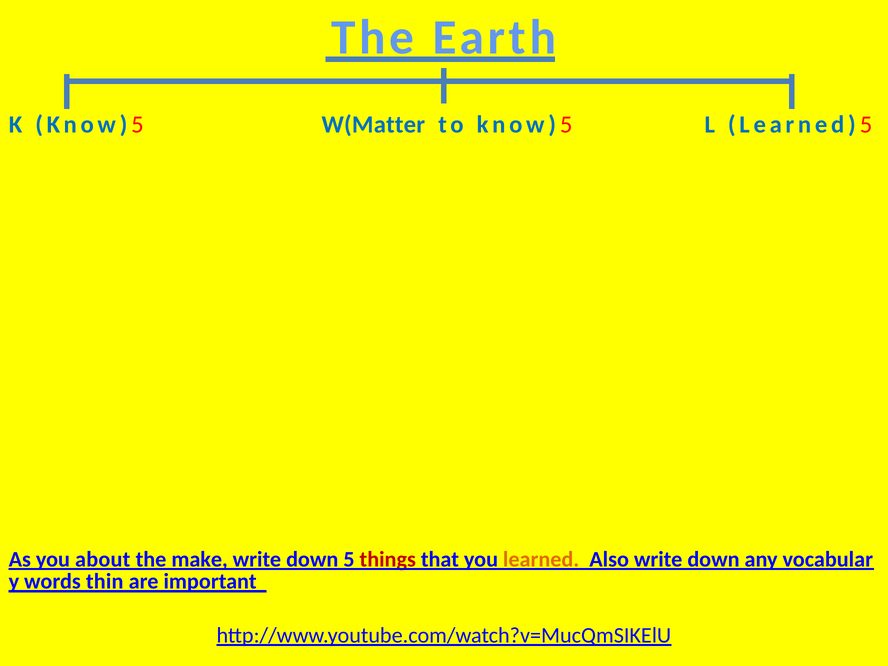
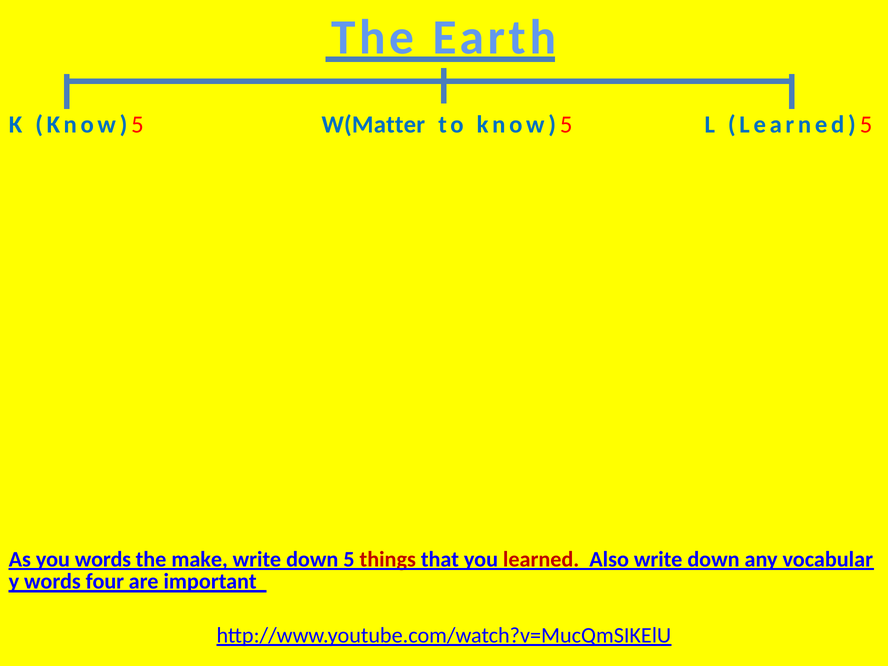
you about: about -> words
learned colour: orange -> red
thin: thin -> four
